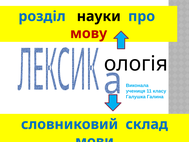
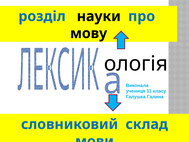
мову colour: red -> black
